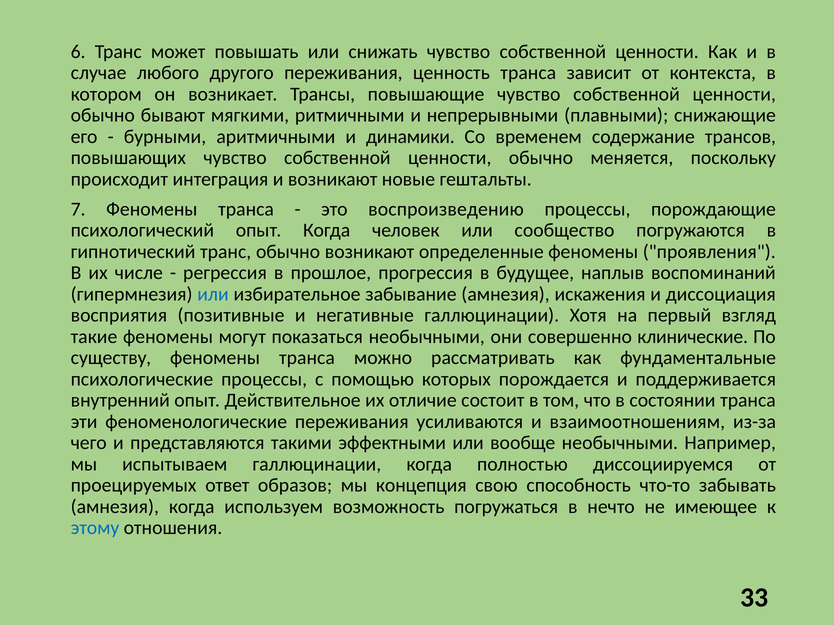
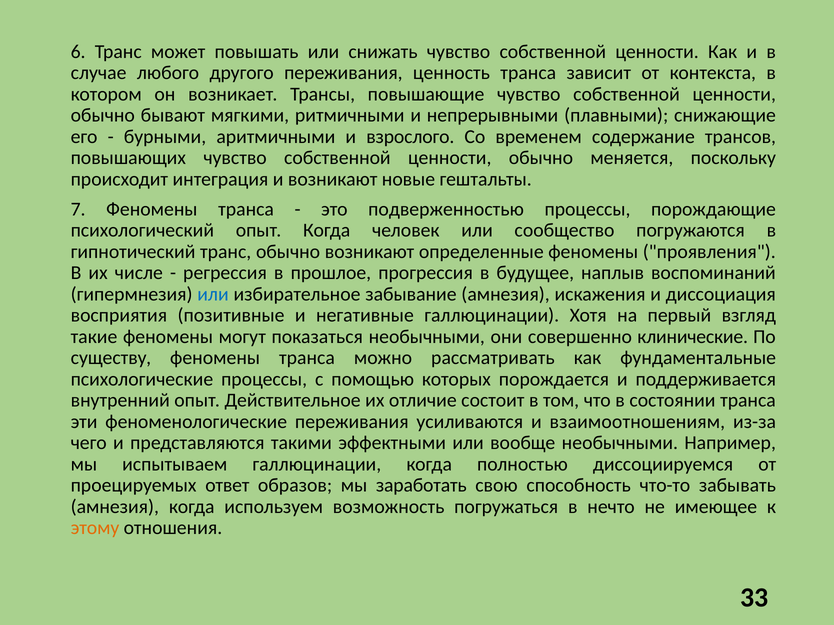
динамики: динамики -> взрослого
воспроизведению: воспроизведению -> подверженностью
концепция: концепция -> заработать
этому colour: blue -> orange
